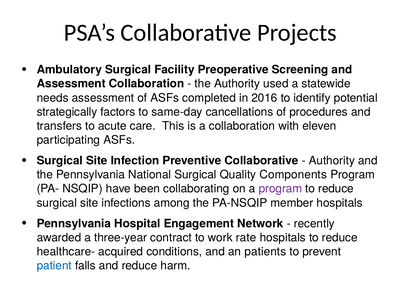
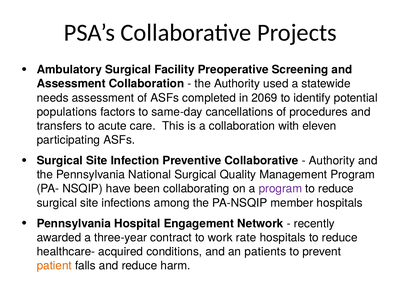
2016: 2016 -> 2069
strategically: strategically -> populations
Components: Components -> Management
patient colour: blue -> orange
